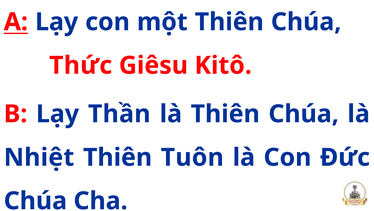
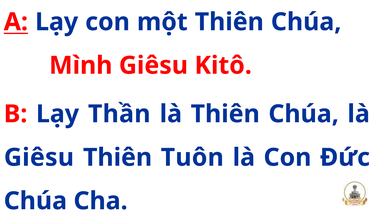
Thức: Thức -> Mình
Nhiệt at (39, 157): Nhiệt -> Giêsu
